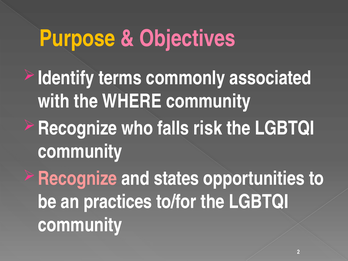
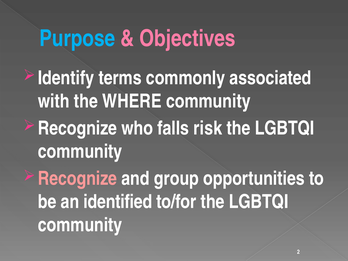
Purpose colour: yellow -> light blue
states: states -> group
practices: practices -> identified
